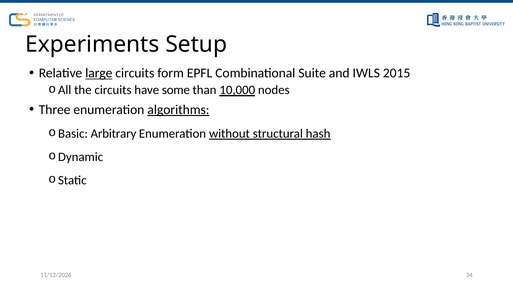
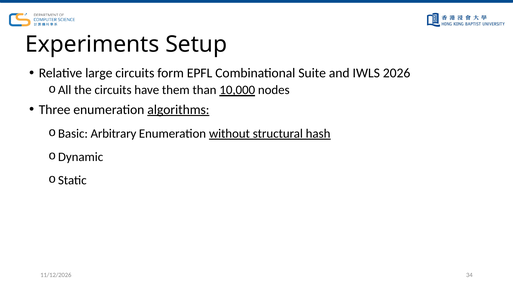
large underline: present -> none
2015: 2015 -> 2026
some: some -> them
